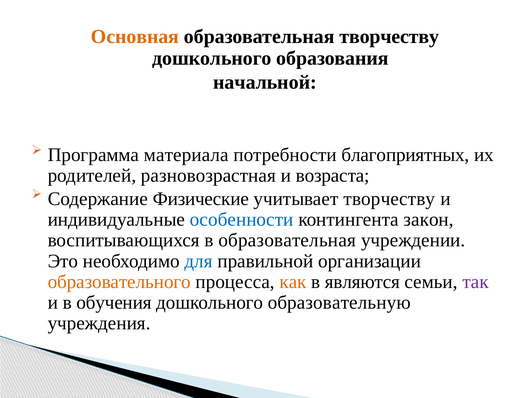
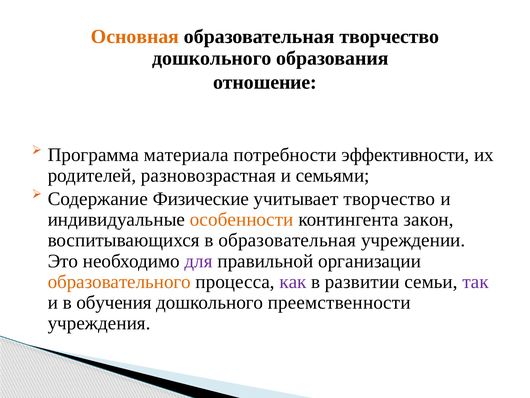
образовательная творчеству: творчеству -> творчество
начальной: начальной -> отношение
благоприятных: благоприятных -> эффективности
возраста: возраста -> семьями
учитывает творчеству: творчеству -> творчество
особенности colour: blue -> orange
для colour: blue -> purple
как colour: orange -> purple
являются: являются -> развитии
образовательную: образовательную -> преемственности
